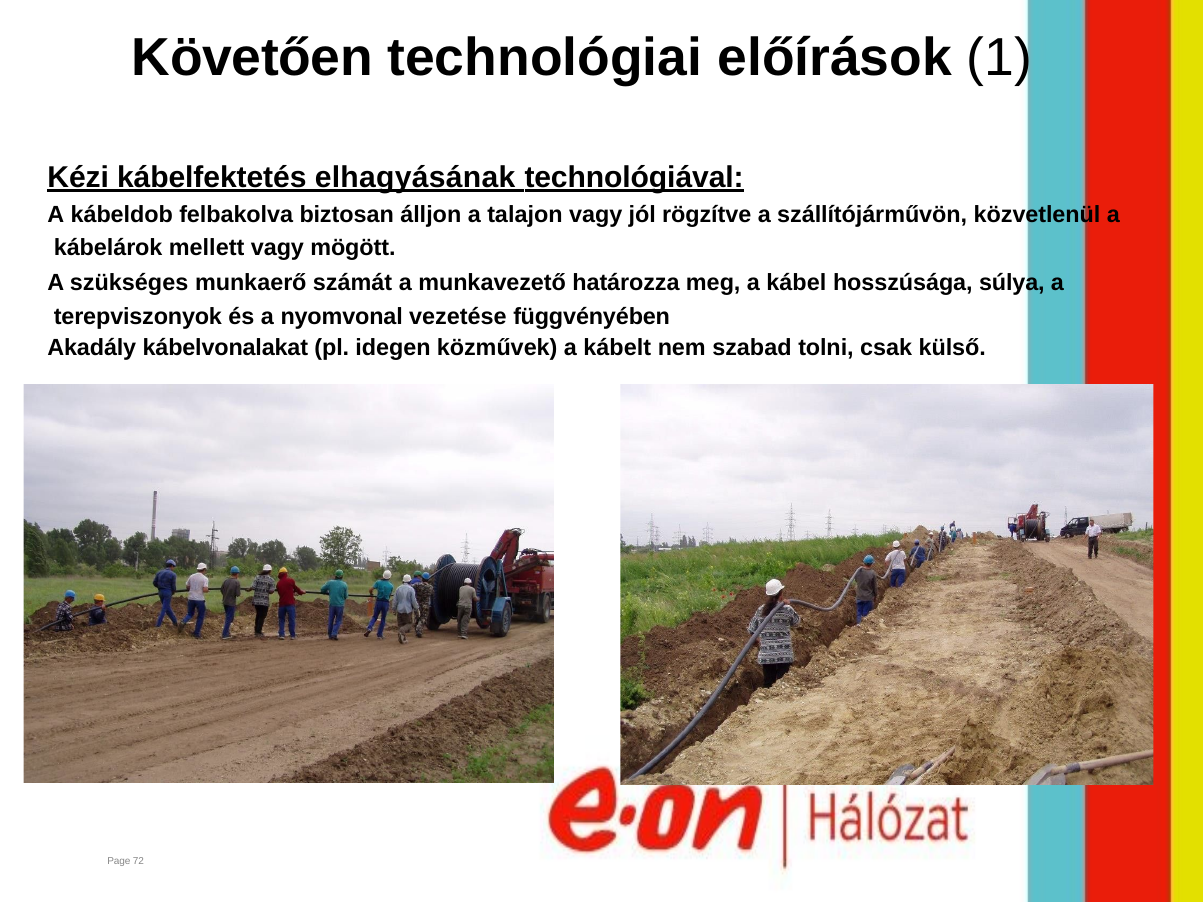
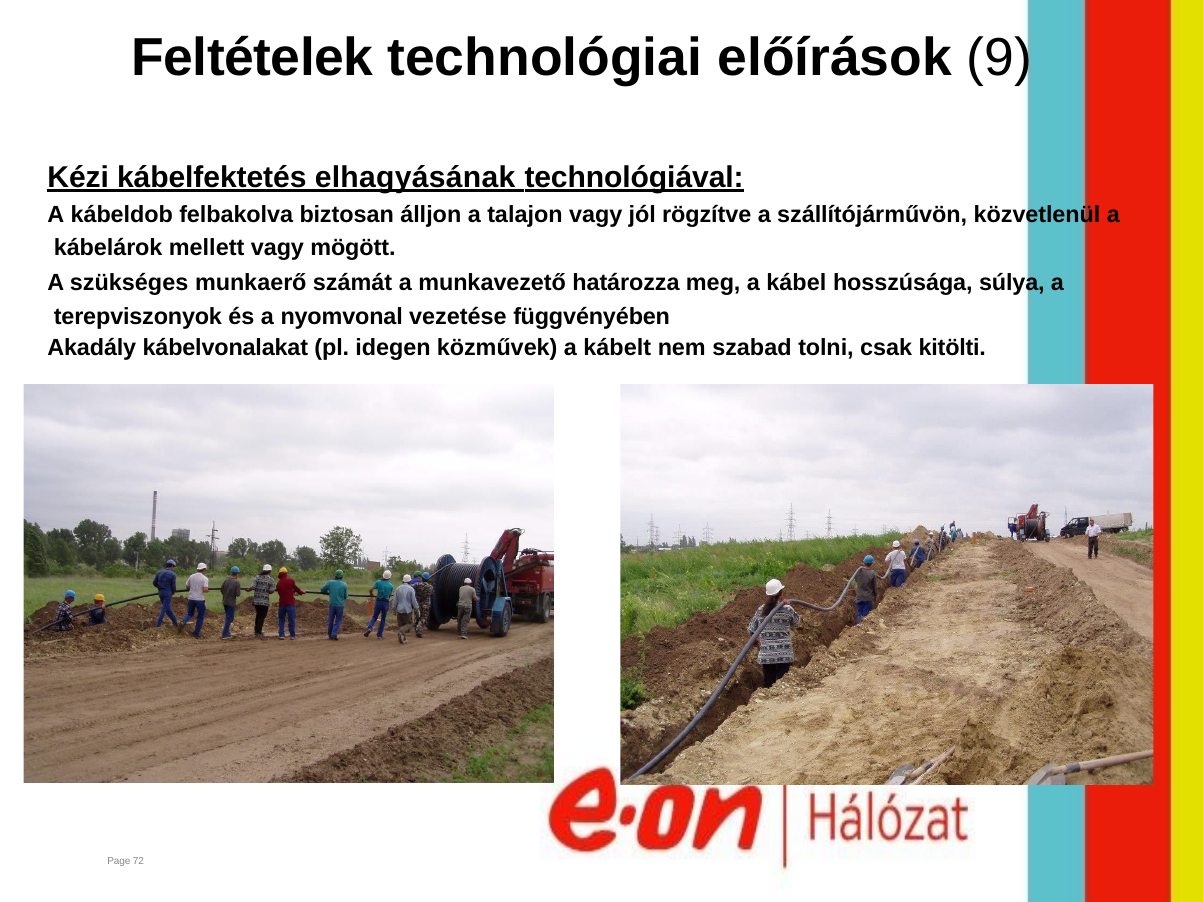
Követően: Követően -> Feltételek
1: 1 -> 9
külső: külső -> kitölti
